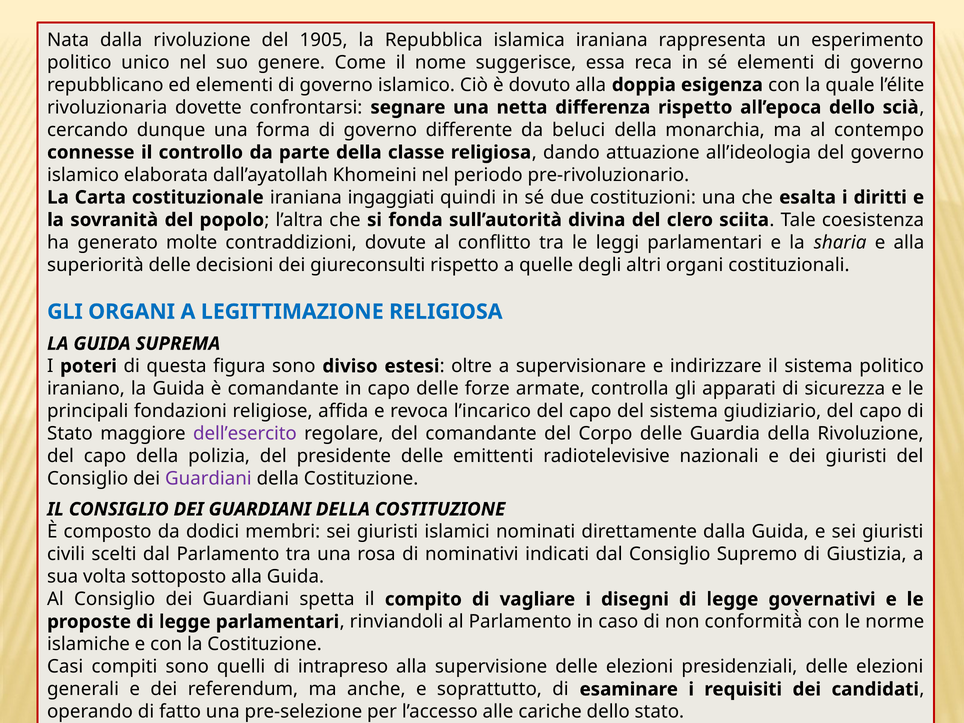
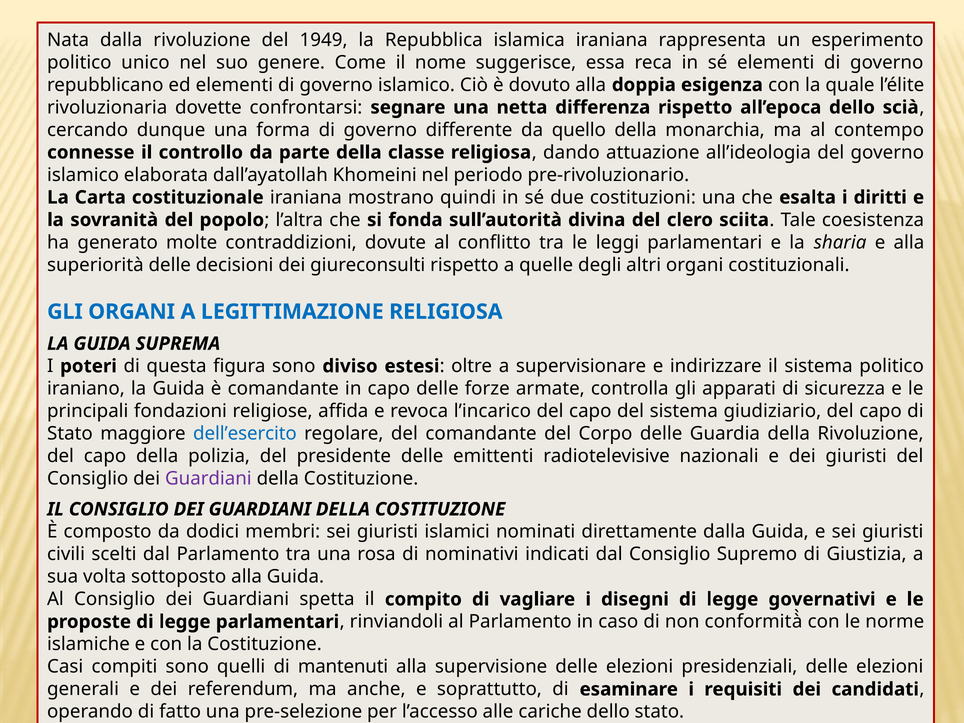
1905: 1905 -> 1949
beluci: beluci -> quello
ingaggiati: ingaggiati -> mostrano
dell’esercito colour: purple -> blue
intrapreso: intrapreso -> mantenuti
